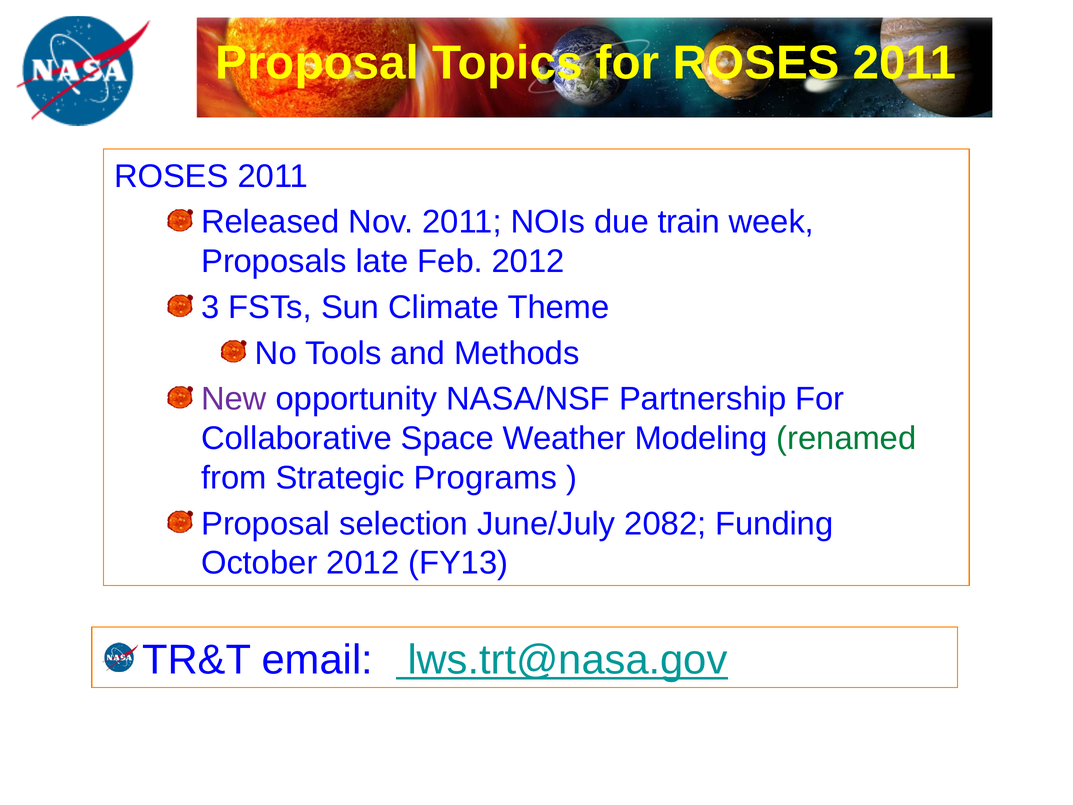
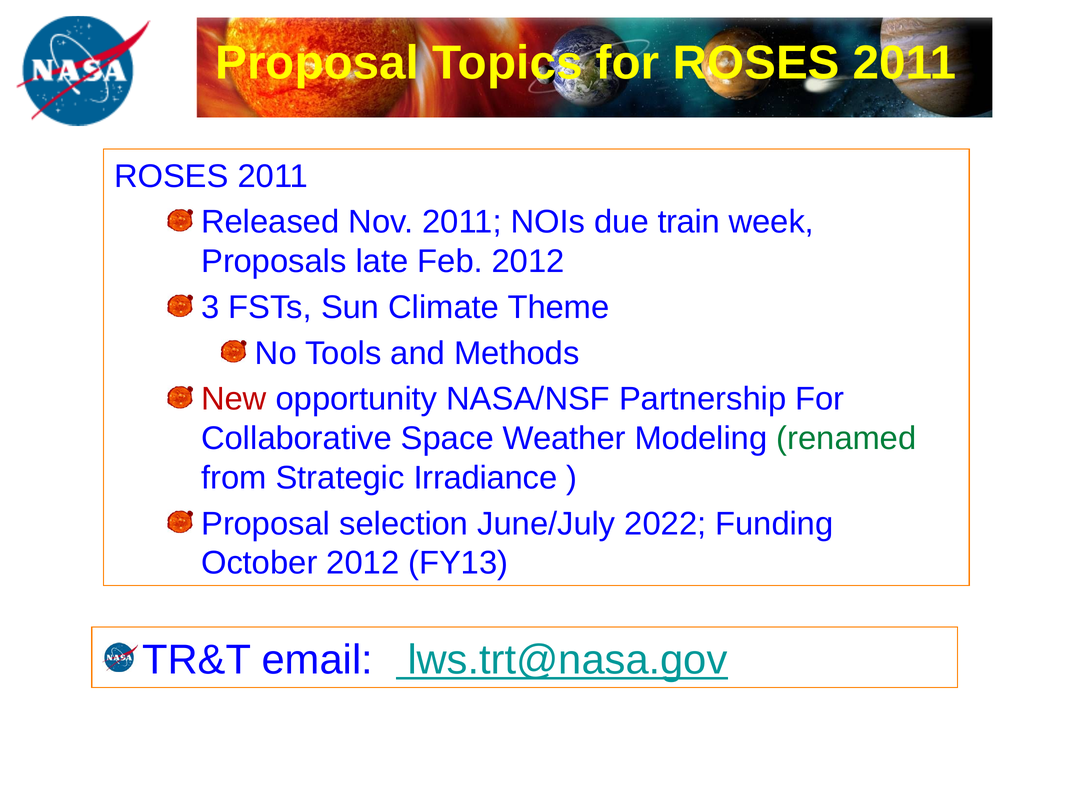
New colour: purple -> red
Programs: Programs -> Irradiance
2082: 2082 -> 2022
